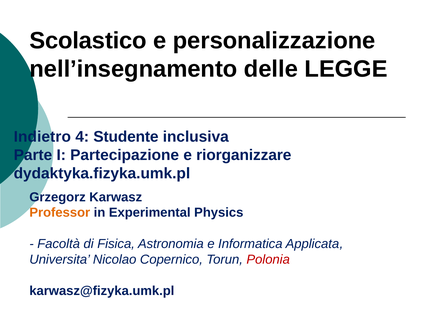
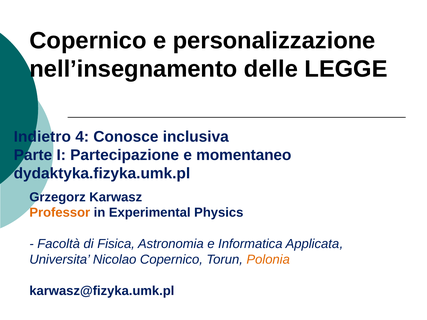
Scolastico at (88, 41): Scolastico -> Copernico
Studente: Studente -> Conosce
riorganizzare: riorganizzare -> momentaneo
Polonia colour: red -> orange
